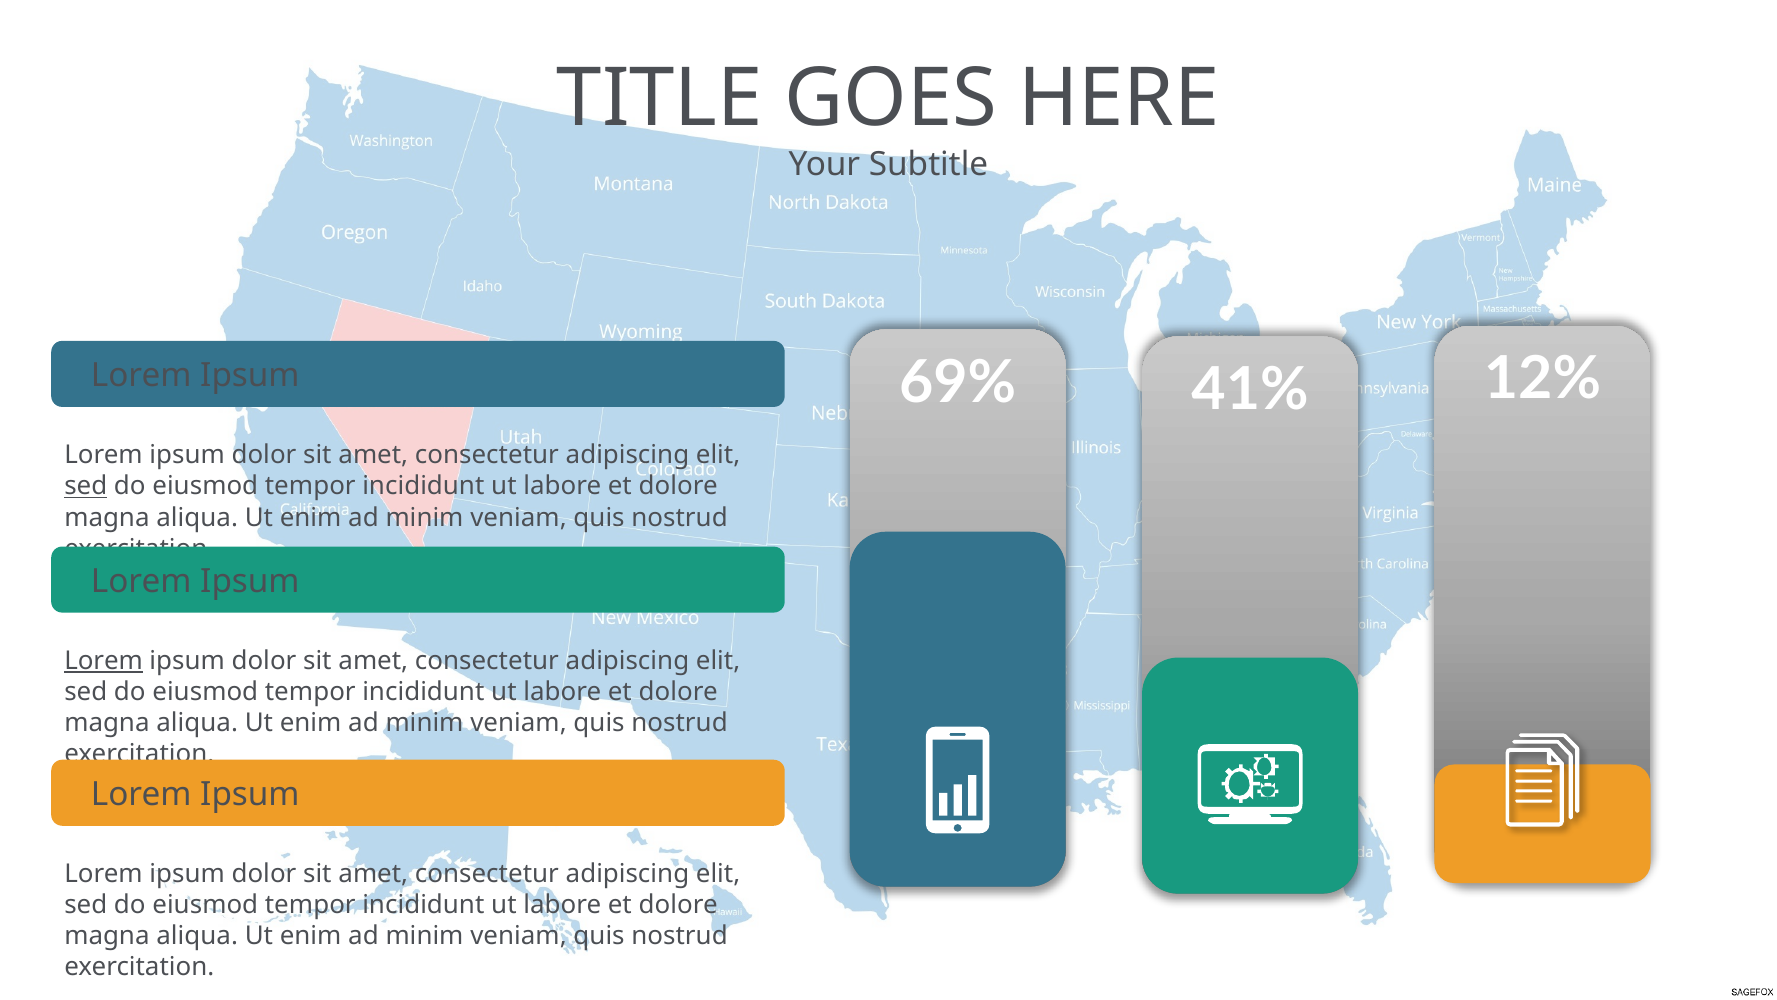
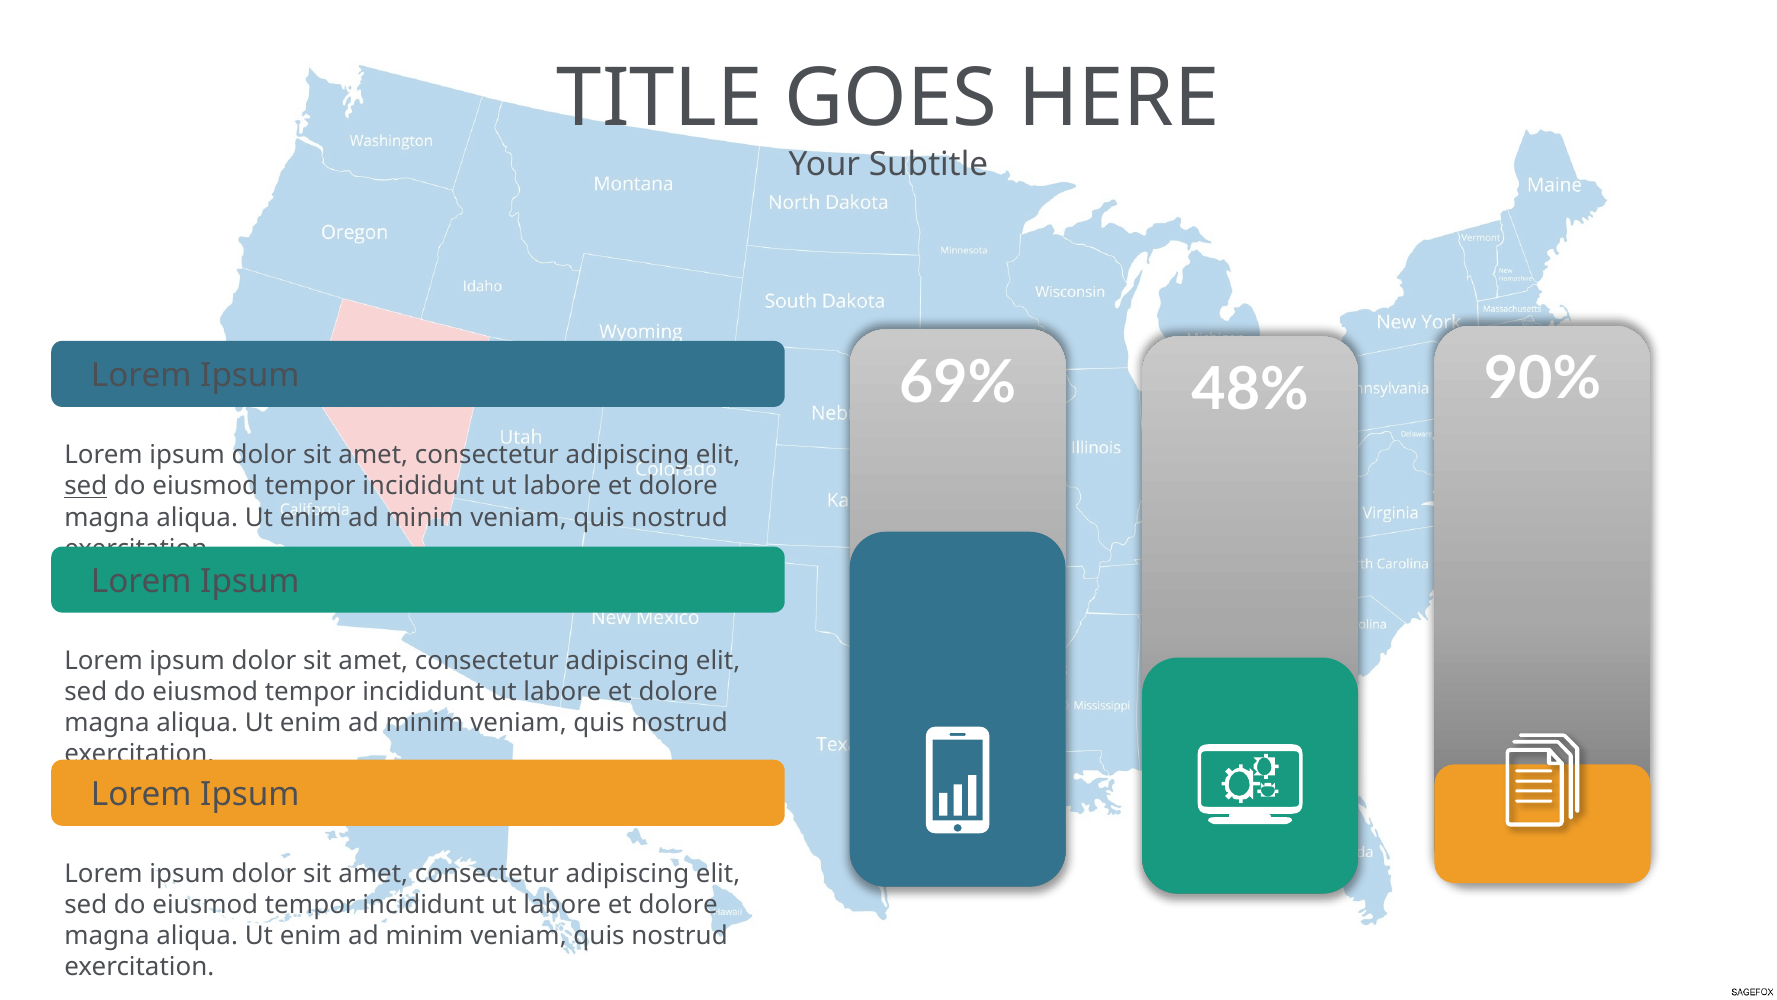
12%: 12% -> 90%
41%: 41% -> 48%
Lorem at (104, 661) underline: present -> none
